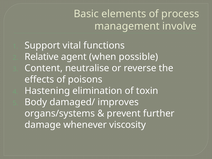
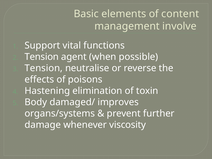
process: process -> content
Relative at (42, 57): Relative -> Tension
Content at (44, 68): Content -> Tension
